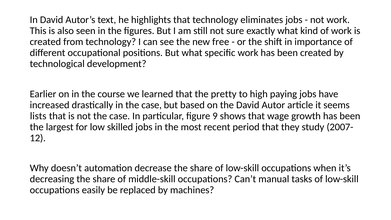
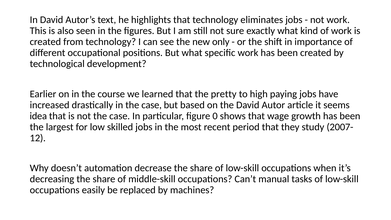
free: free -> only
lists: lists -> idea
9: 9 -> 0
